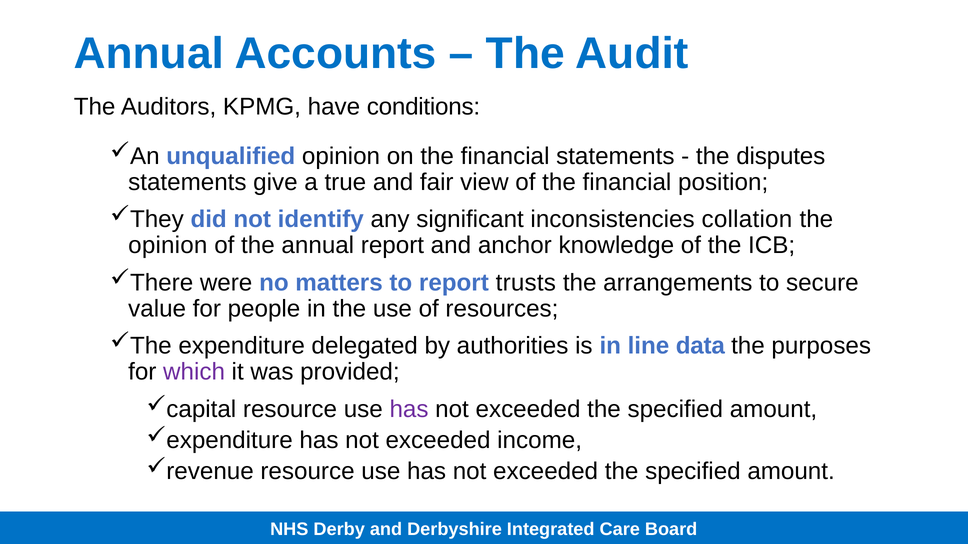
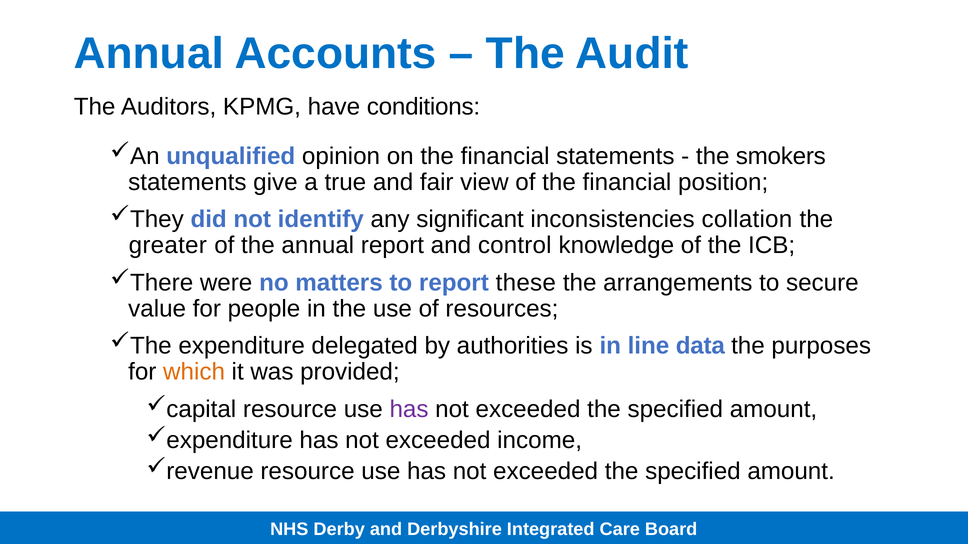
disputes: disputes -> smokers
opinion at (168, 246): opinion -> greater
anchor: anchor -> control
trusts: trusts -> these
which colour: purple -> orange
